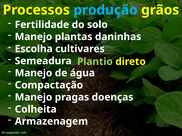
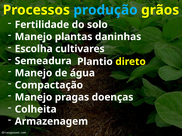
Plantio colour: light green -> white
